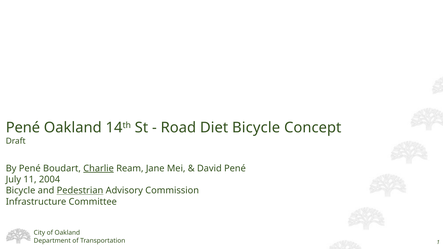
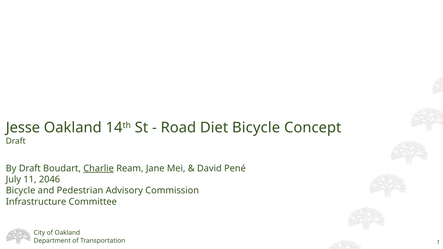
Pené at (23, 128): Pené -> Jesse
By Pené: Pené -> Draft
2004: 2004 -> 2046
Pedestrian underline: present -> none
